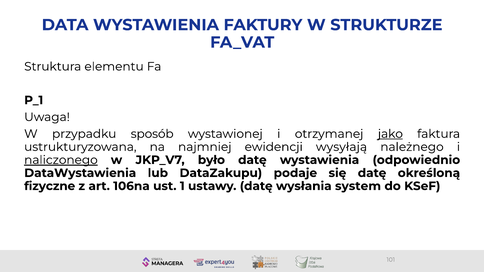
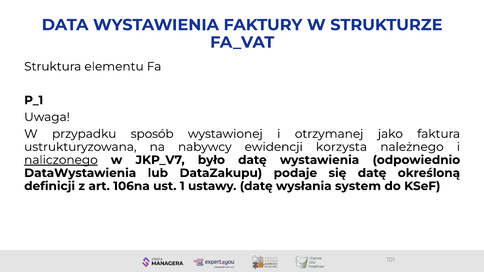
jako underline: present -> none
najmniej: najmniej -> nabywcy
wysyłają: wysyłają -> korzysta
fizyczne: fizyczne -> definicji
